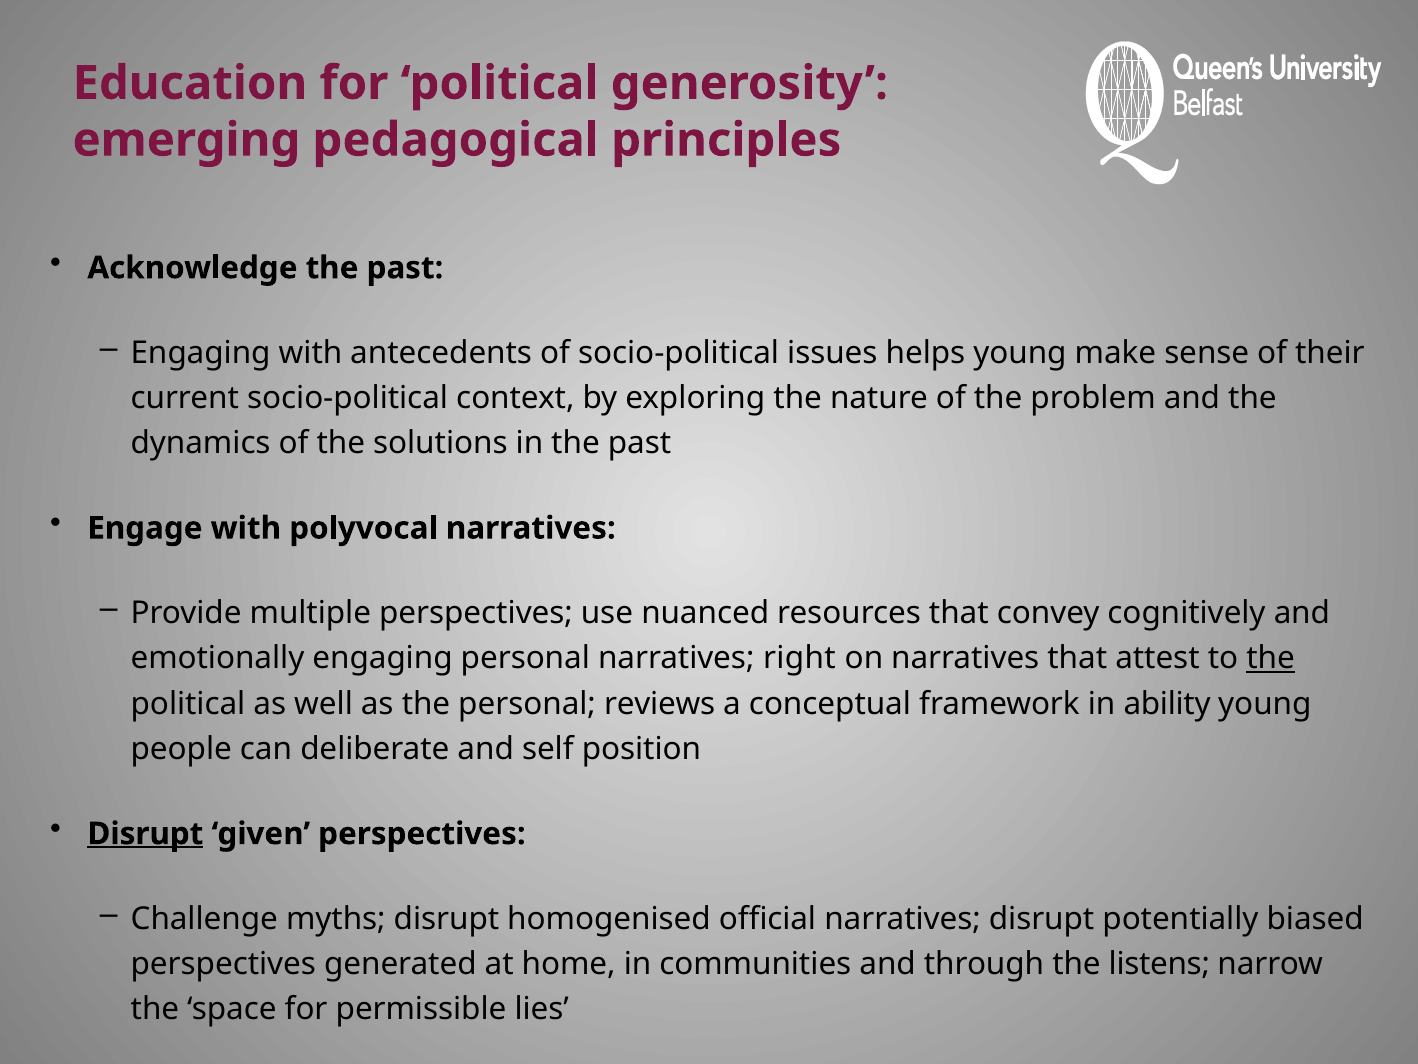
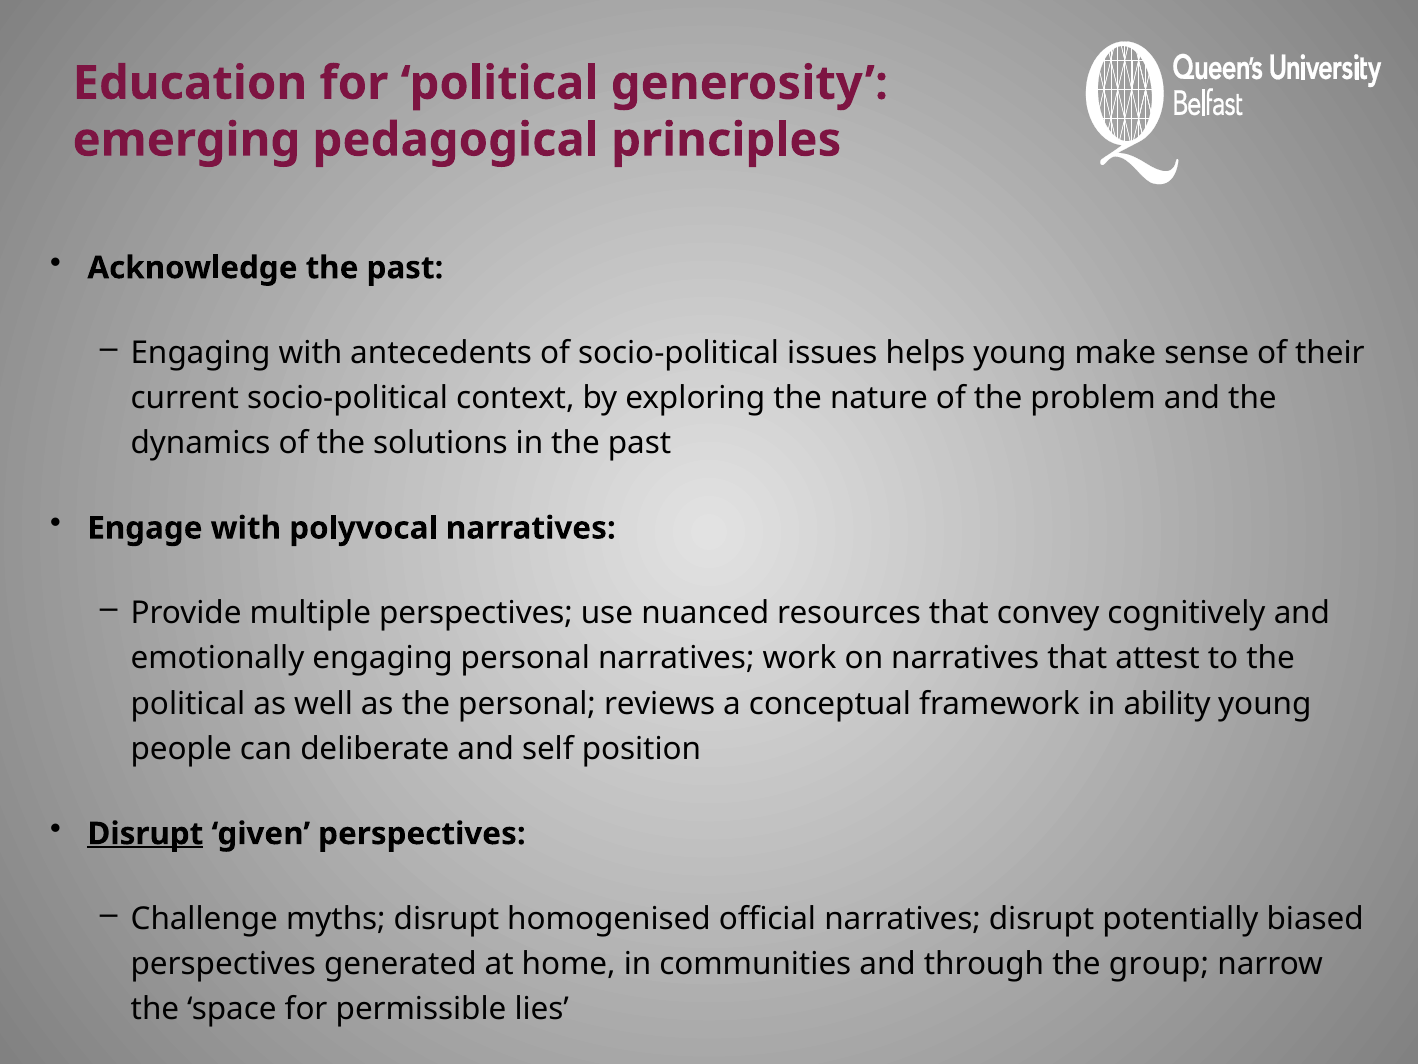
right: right -> work
the at (1271, 658) underline: present -> none
listens: listens -> group
